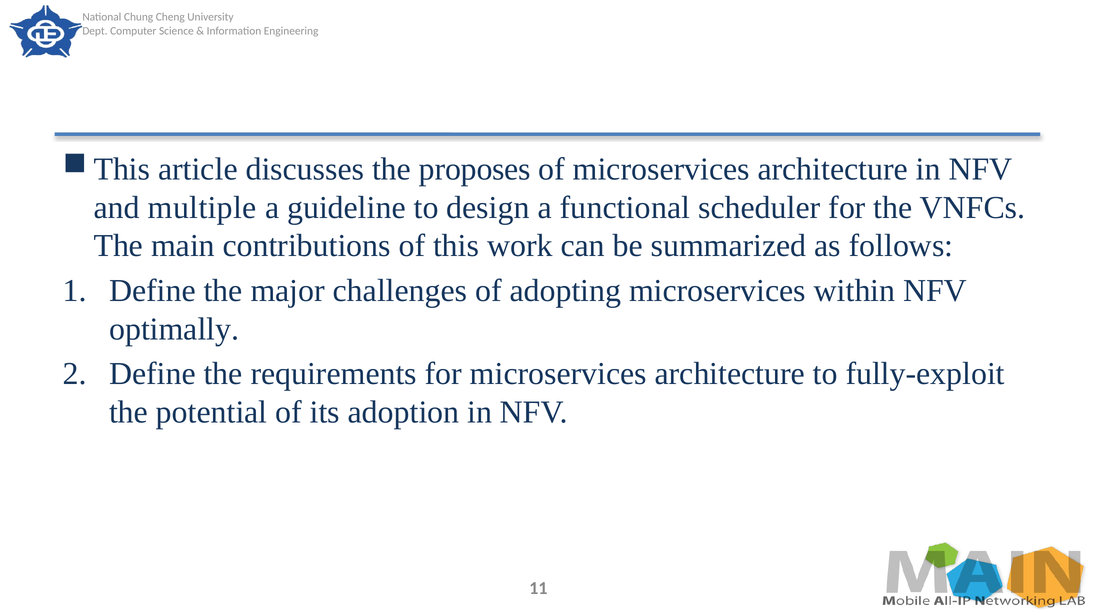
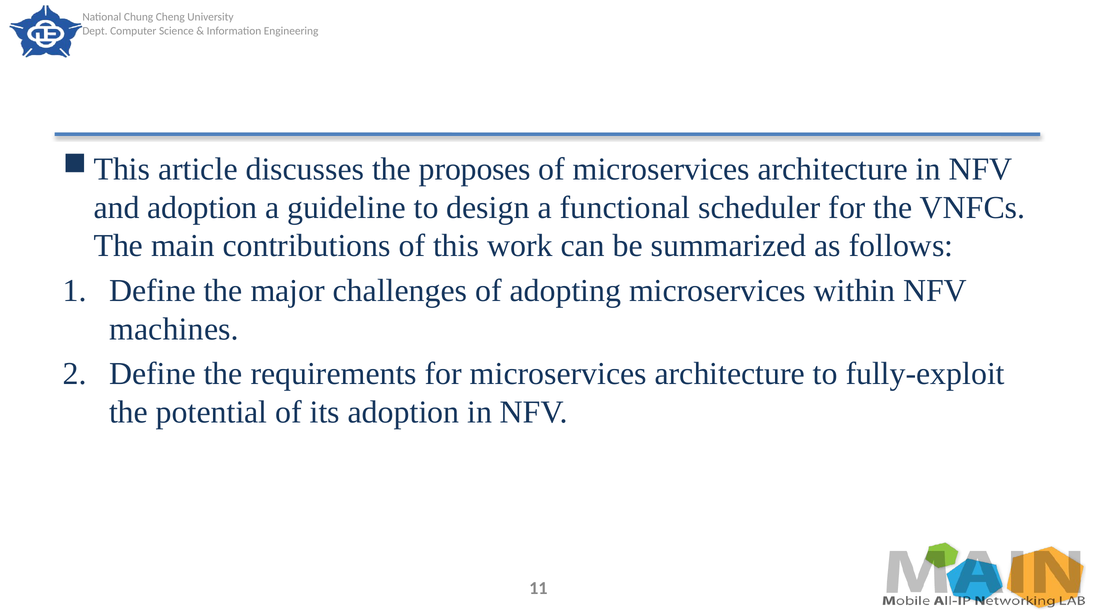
and multiple: multiple -> adoption
optimally: optimally -> machines
